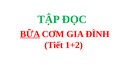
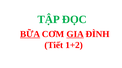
GIA underline: none -> present
